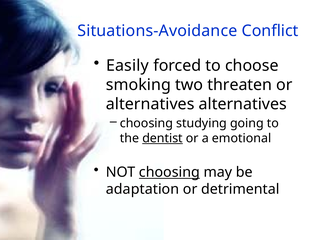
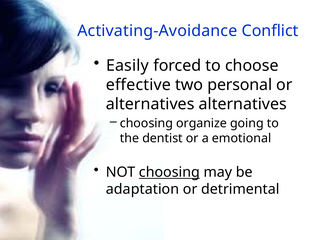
Situations-Avoidance: Situations-Avoidance -> Activating-Avoidance
smoking: smoking -> effective
threaten: threaten -> personal
studying: studying -> organize
dentist underline: present -> none
